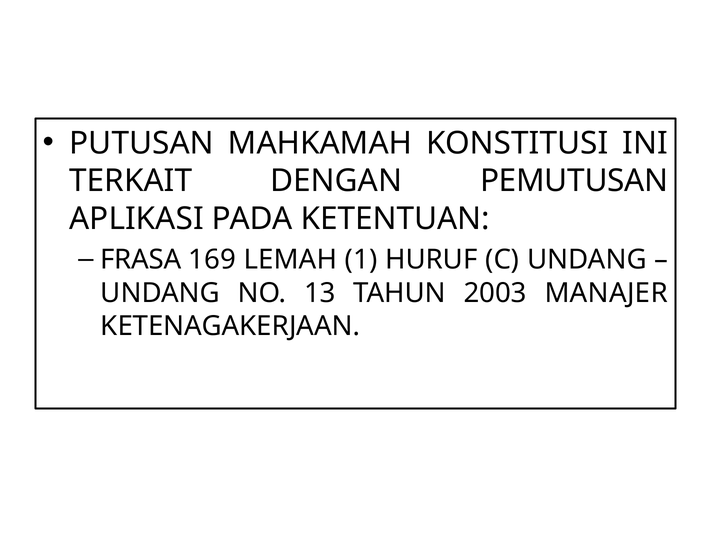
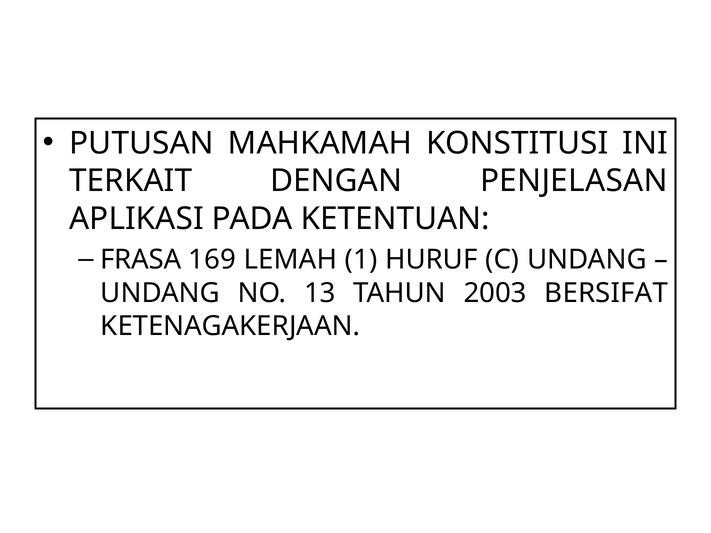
PEMUTUSAN: PEMUTUSAN -> PENJELASAN
MANAJER: MANAJER -> BERSIFAT
